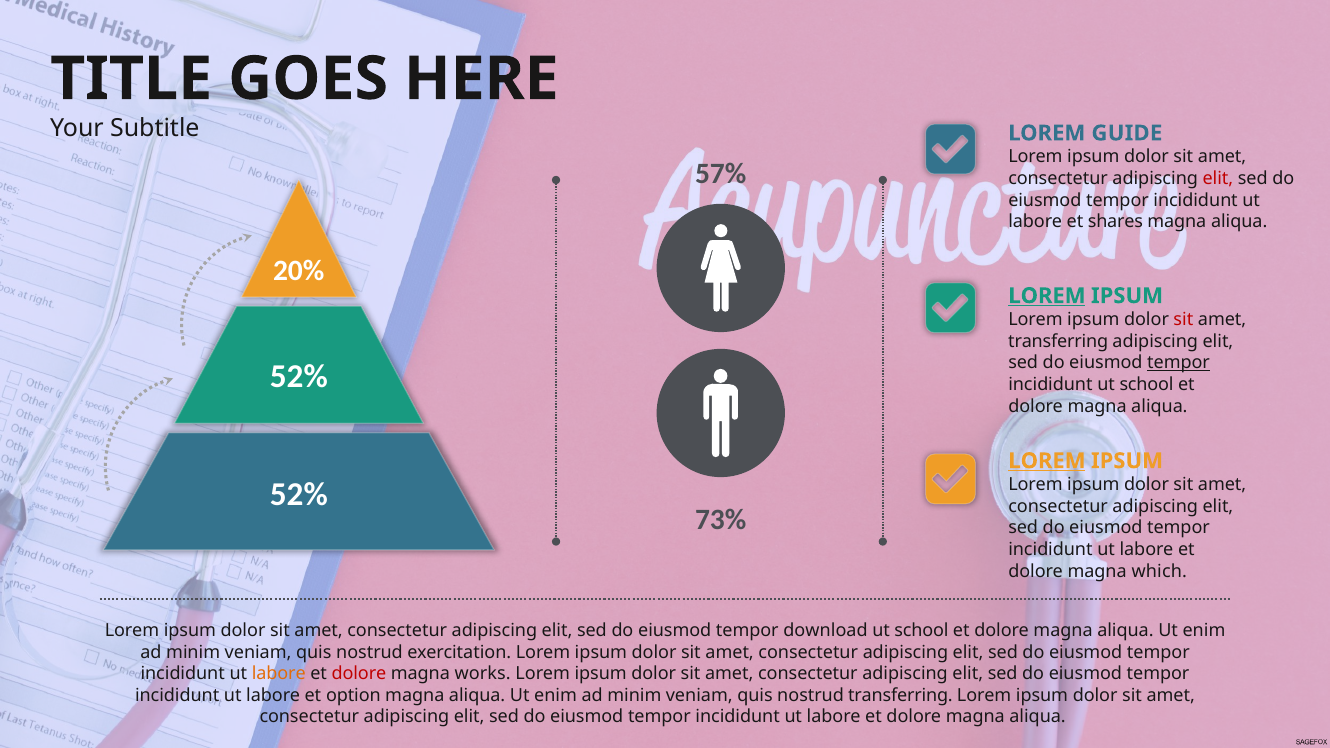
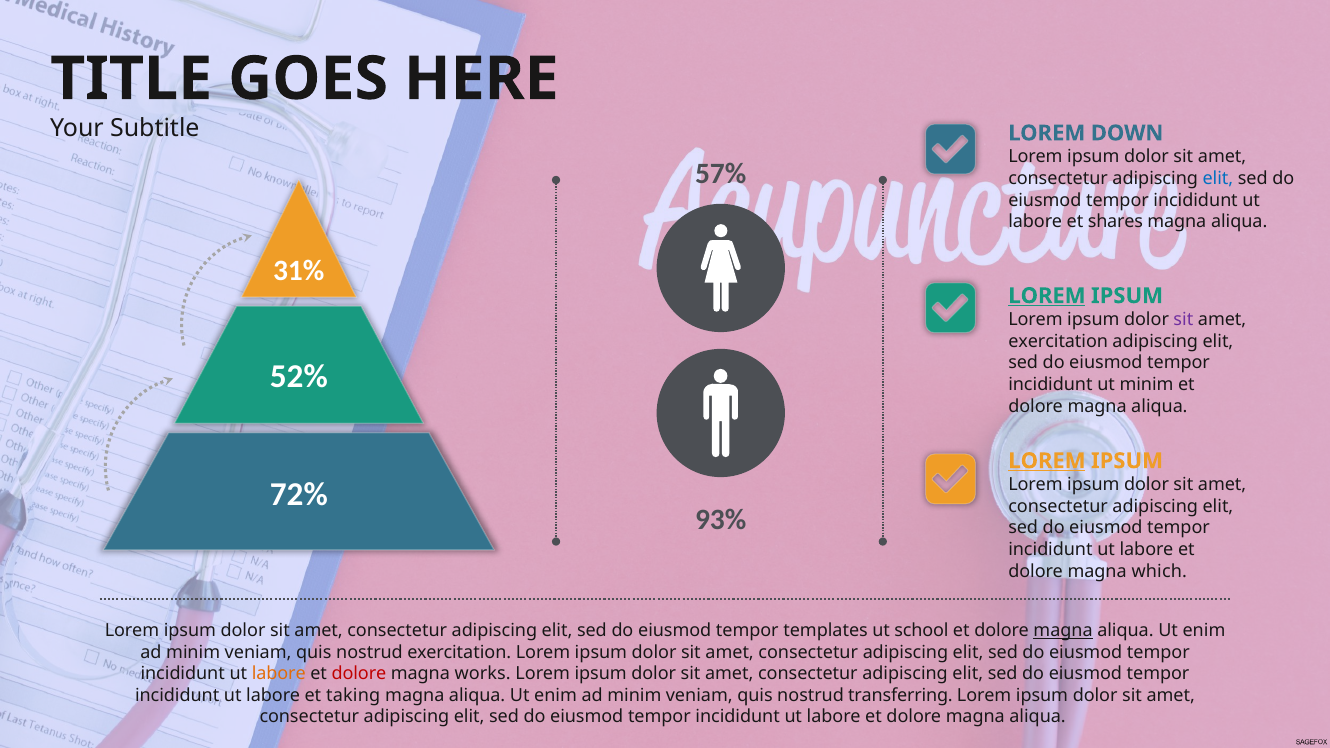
GUIDE: GUIDE -> DOWN
elit at (1218, 179) colour: red -> blue
20%: 20% -> 31%
sit at (1183, 320) colour: red -> purple
transferring at (1058, 341): transferring -> exercitation
tempor at (1179, 363) underline: present -> none
incididunt ut school: school -> minim
52% at (299, 494): 52% -> 72%
73%: 73% -> 93%
download: download -> templates
magna at (1063, 631) underline: none -> present
option: option -> taking
